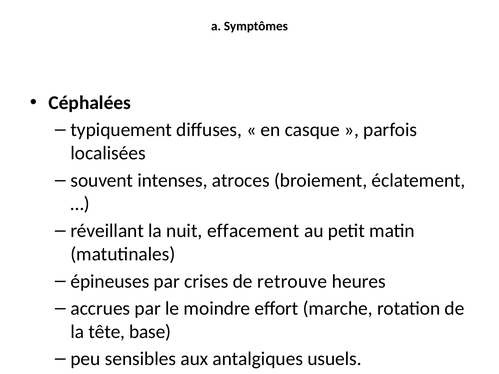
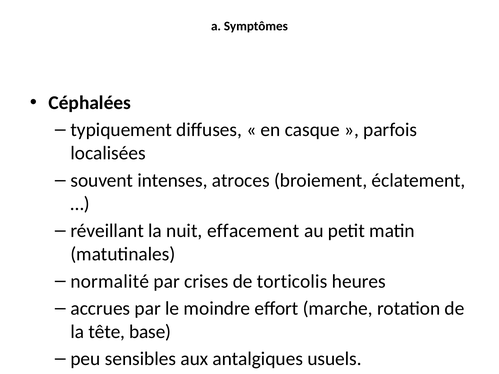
épineuses: épineuses -> normalité
retrouve: retrouve -> torticolis
